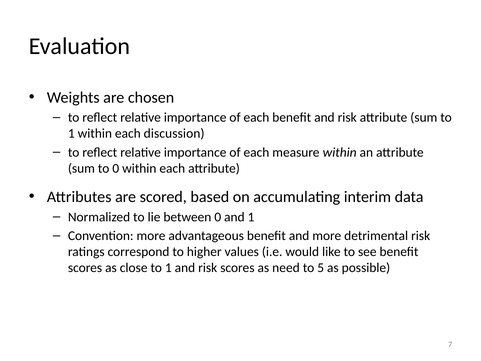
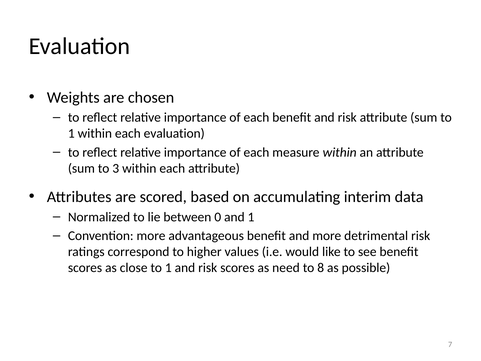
each discussion: discussion -> evaluation
to 0: 0 -> 3
5: 5 -> 8
